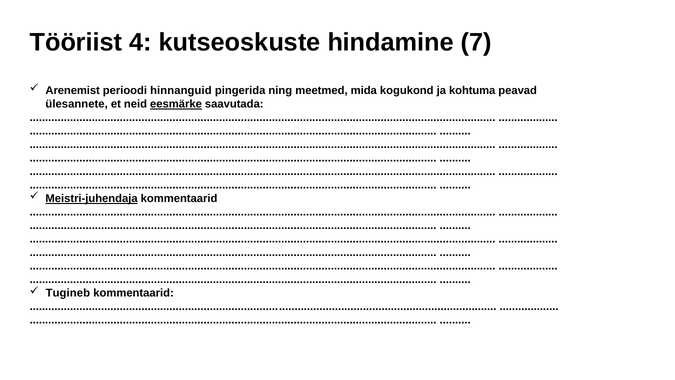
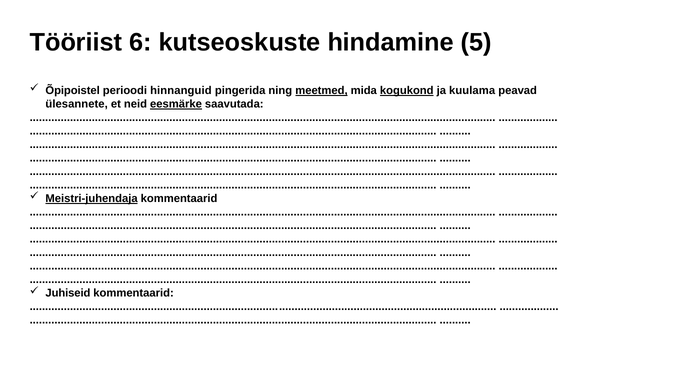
4: 4 -> 6
7: 7 -> 5
Arenemist: Arenemist -> Õpipoistel
meetmed underline: none -> present
kogukond underline: none -> present
kohtuma: kohtuma -> kuulama
Tugineb: Tugineb -> Juhiseid
